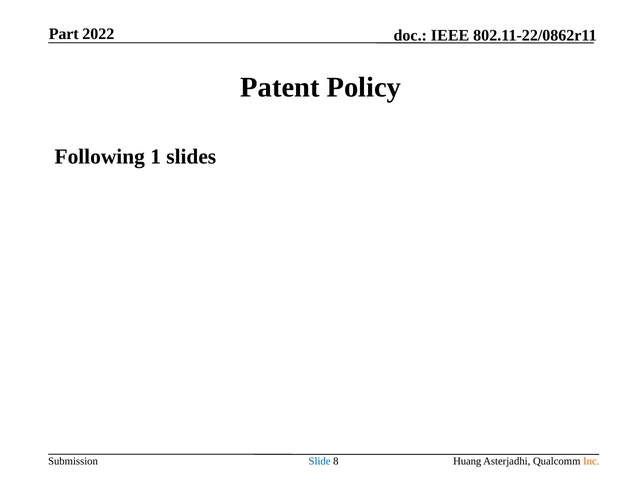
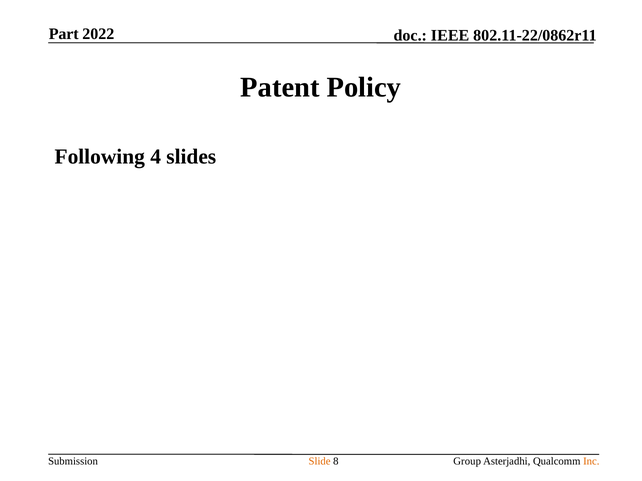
1: 1 -> 4
Slide colour: blue -> orange
Huang: Huang -> Group
